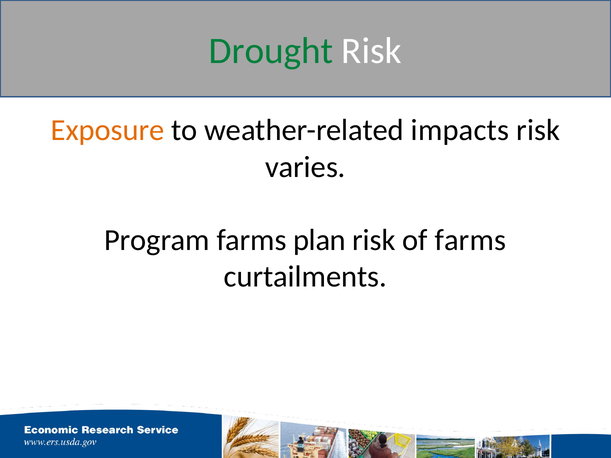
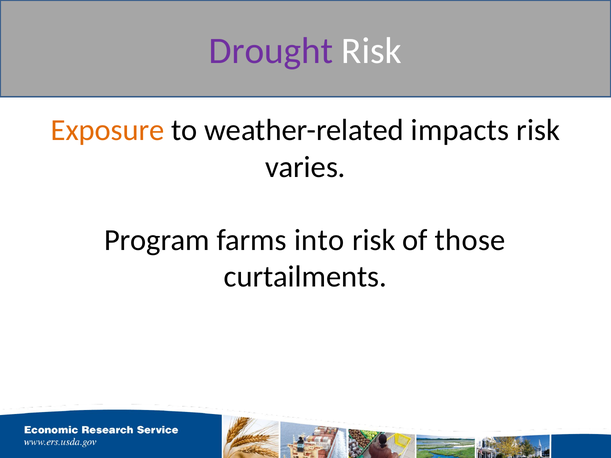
Drought colour: green -> purple
plan: plan -> into
of farms: farms -> those
